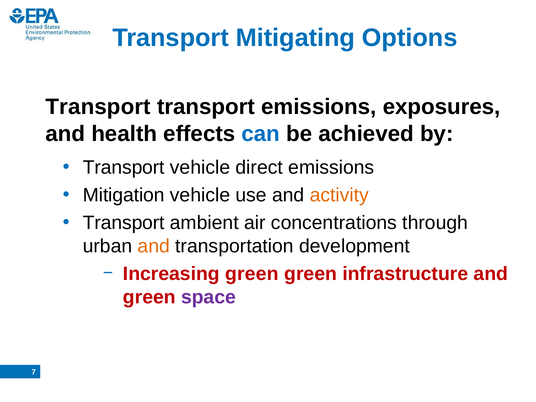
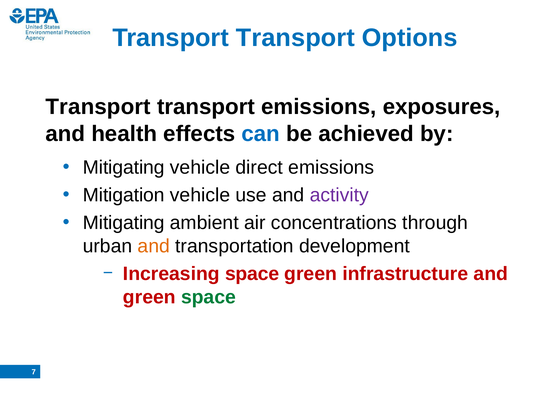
Mitigating at (295, 38): Mitigating -> Transport
Transport at (124, 168): Transport -> Mitigating
activity colour: orange -> purple
Transport at (124, 223): Transport -> Mitigating
Increasing green: green -> space
space at (208, 297) colour: purple -> green
